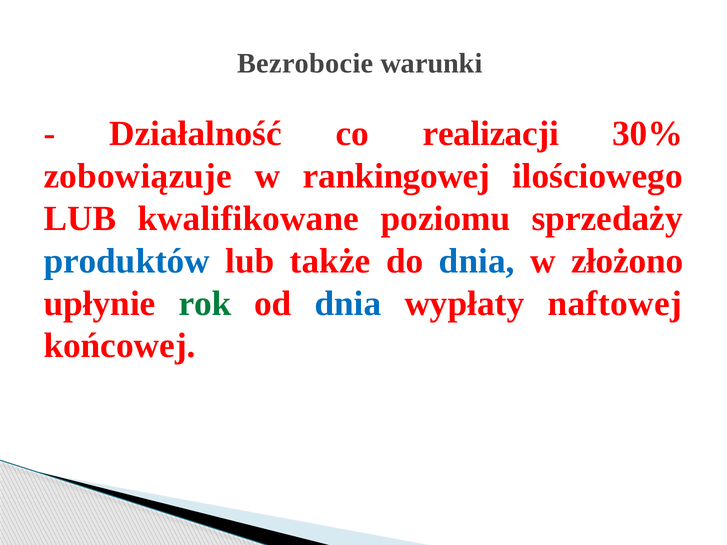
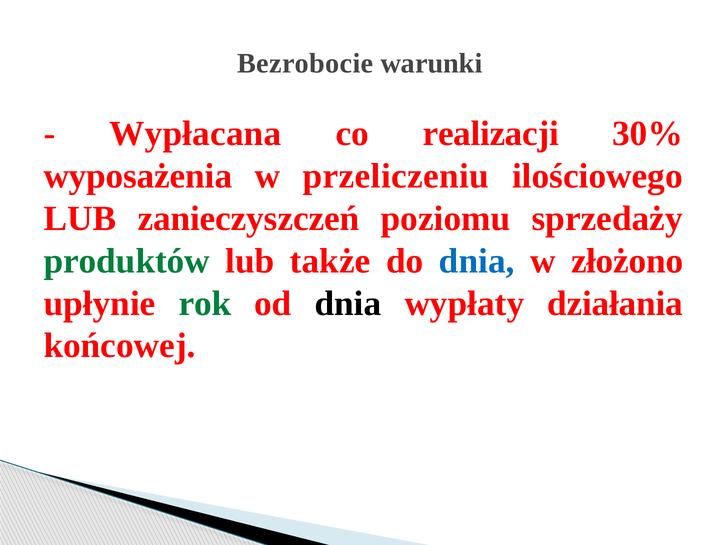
Działalność: Działalność -> Wypłacana
zobowiązuje: zobowiązuje -> wyposażenia
rankingowej: rankingowej -> przeliczeniu
kwalifikowane: kwalifikowane -> zanieczyszczeń
produktów colour: blue -> green
dnia at (348, 304) colour: blue -> black
naftowej: naftowej -> działania
